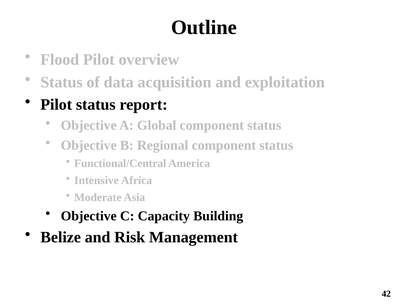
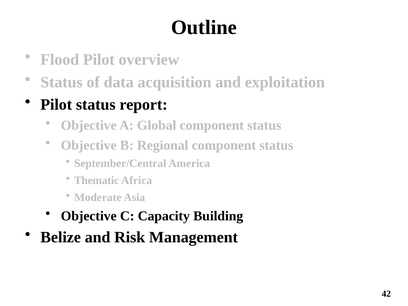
Functional/Central: Functional/Central -> September/Central
Intensive: Intensive -> Thematic
